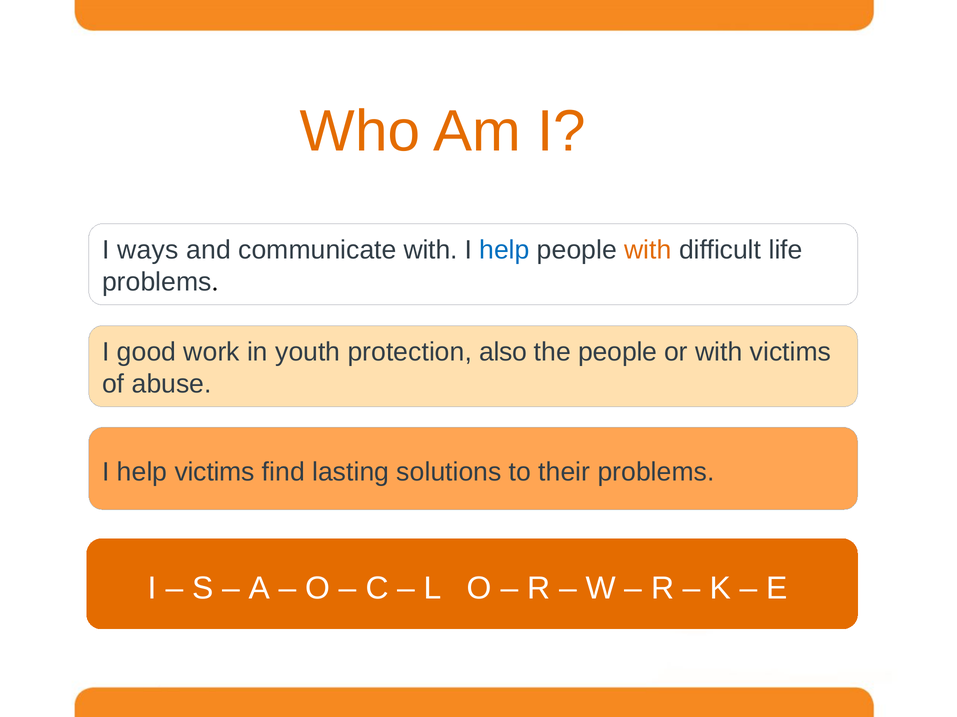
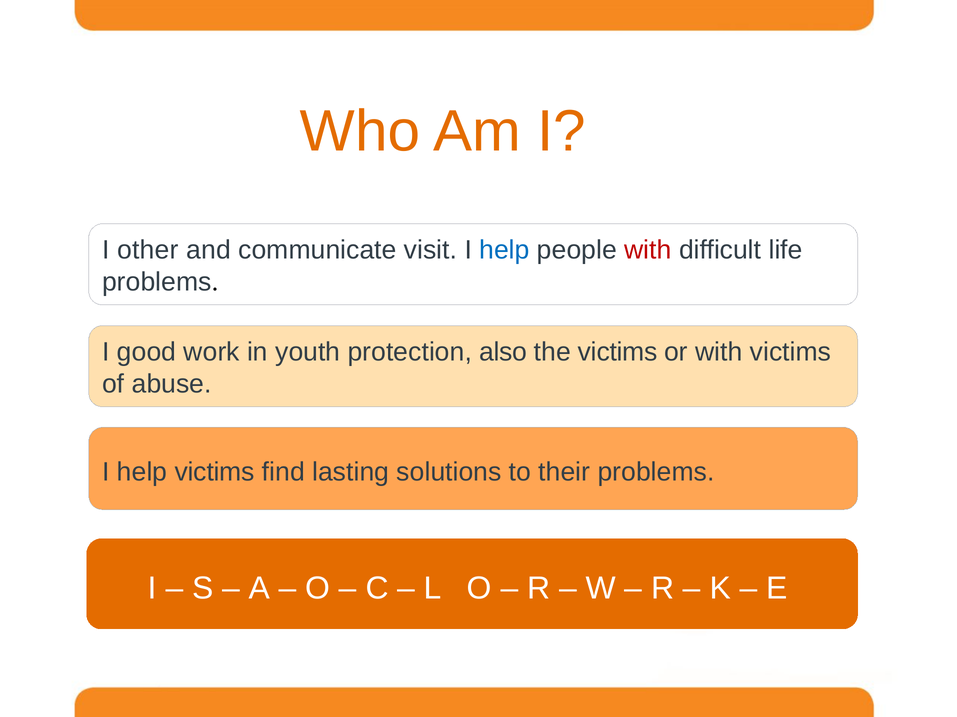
ways: ways -> other
communicate with: with -> visit
with at (648, 250) colour: orange -> red
the people: people -> victims
